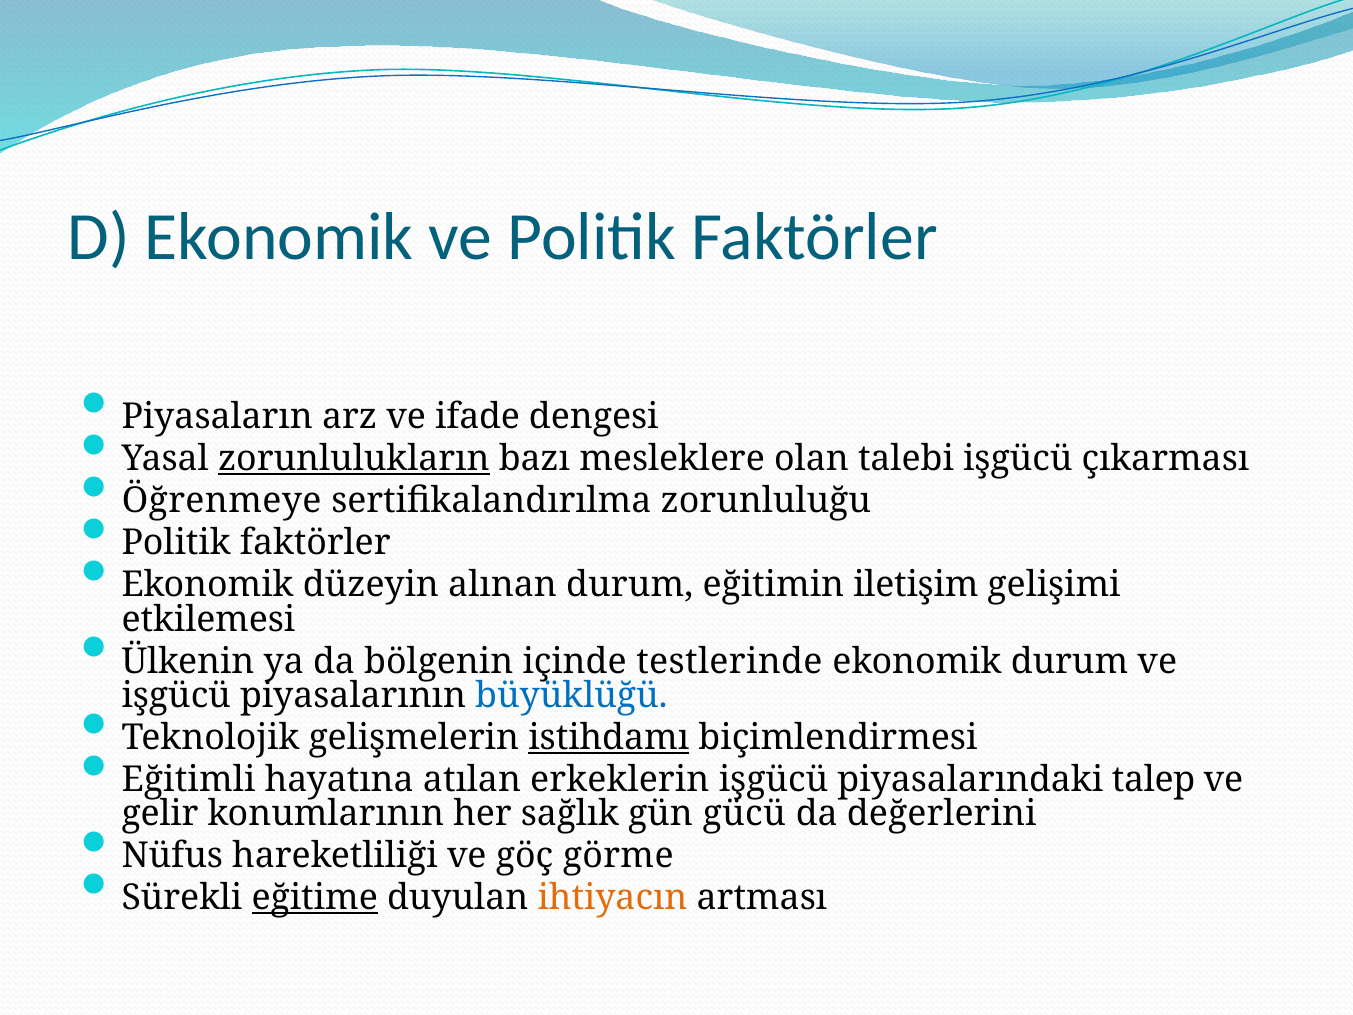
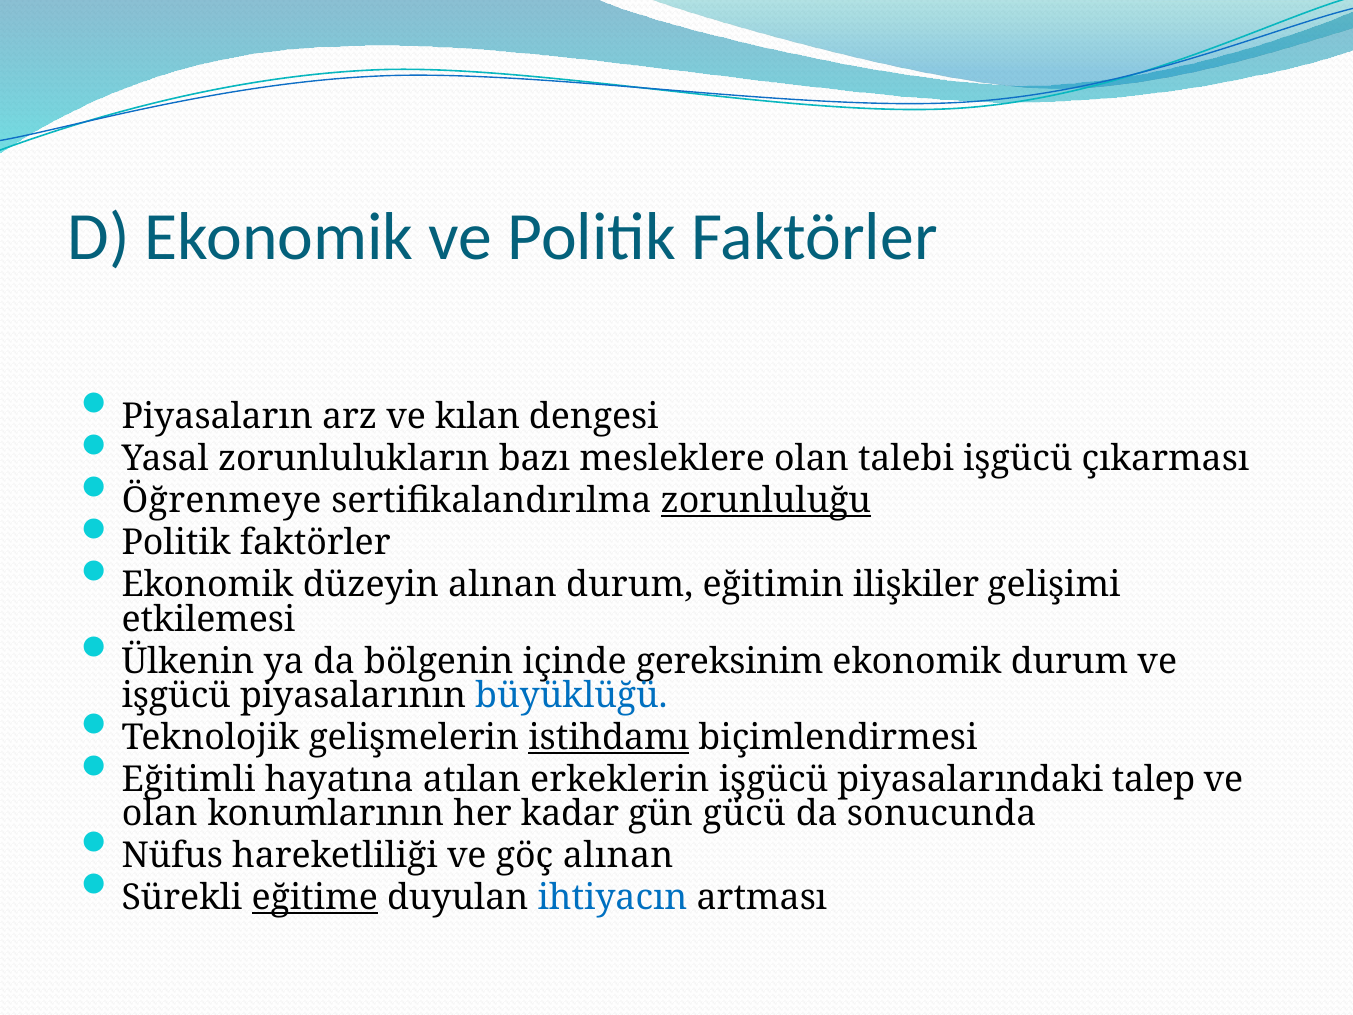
ifade: ifade -> kılan
zorunlulukların underline: present -> none
zorunluluğu underline: none -> present
iletişim: iletişim -> ilişkiler
testlerinde: testlerinde -> gereksinim
gelir at (160, 814): gelir -> olan
sağlık: sağlık -> kadar
değerlerini: değerlerini -> sonucunda
göç görme: görme -> alınan
ihtiyacın colour: orange -> blue
